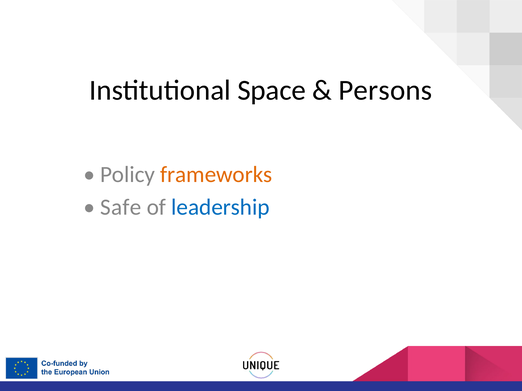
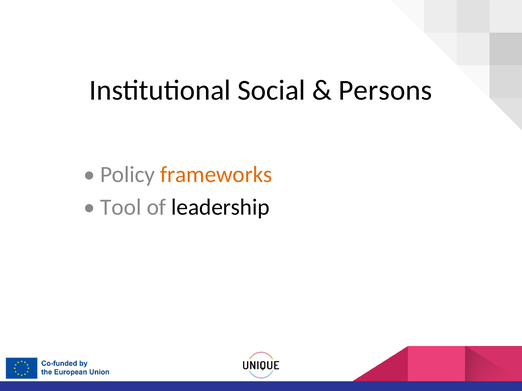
Space: Space -> Social
Safe: Safe -> Tool
leadership colour: blue -> black
